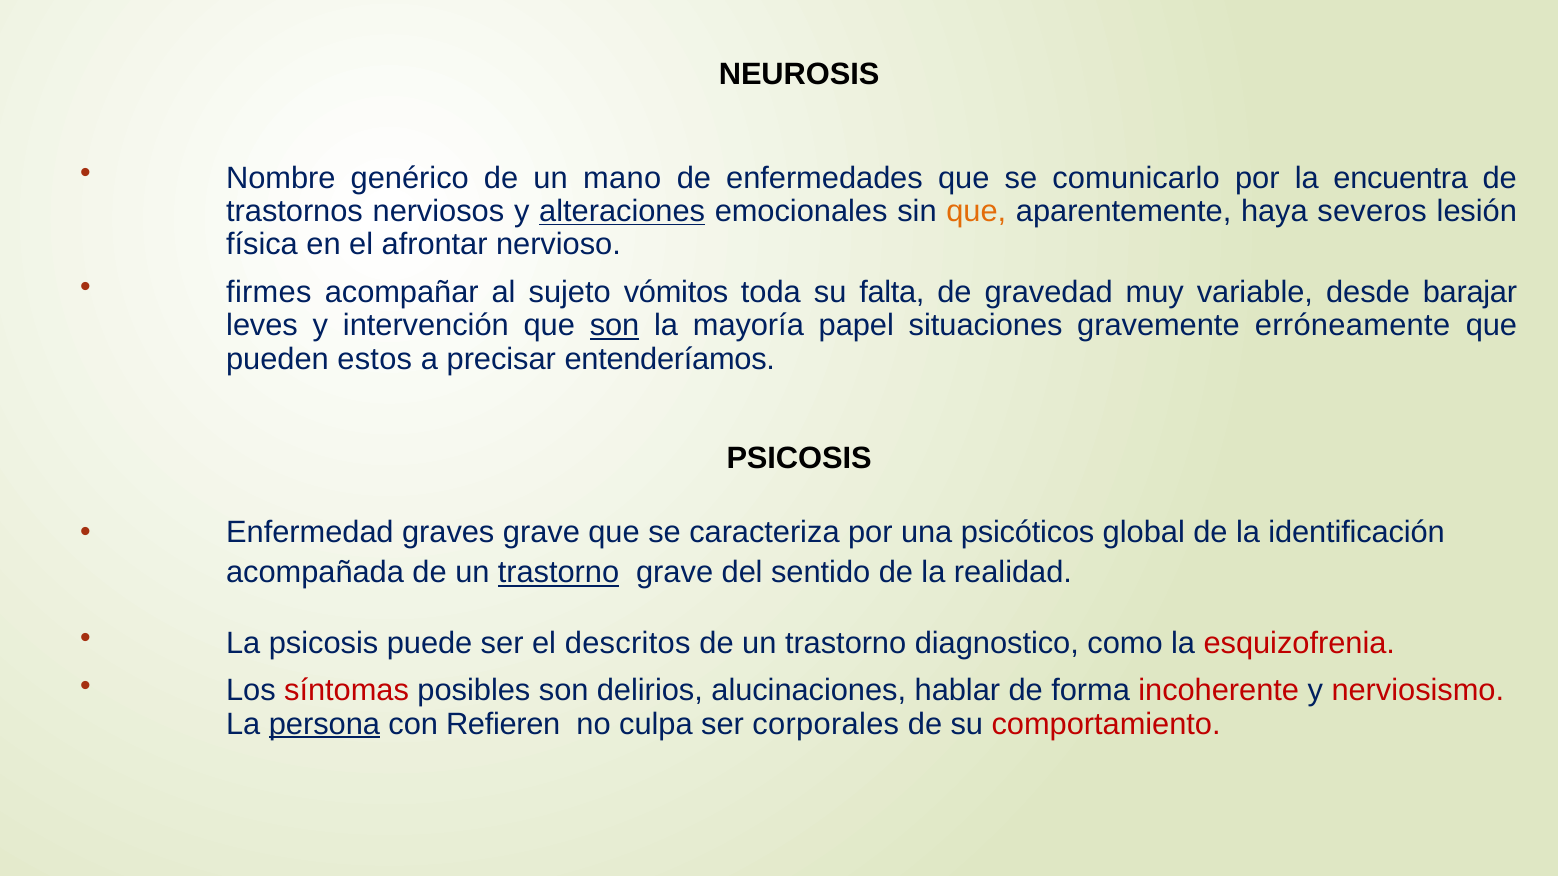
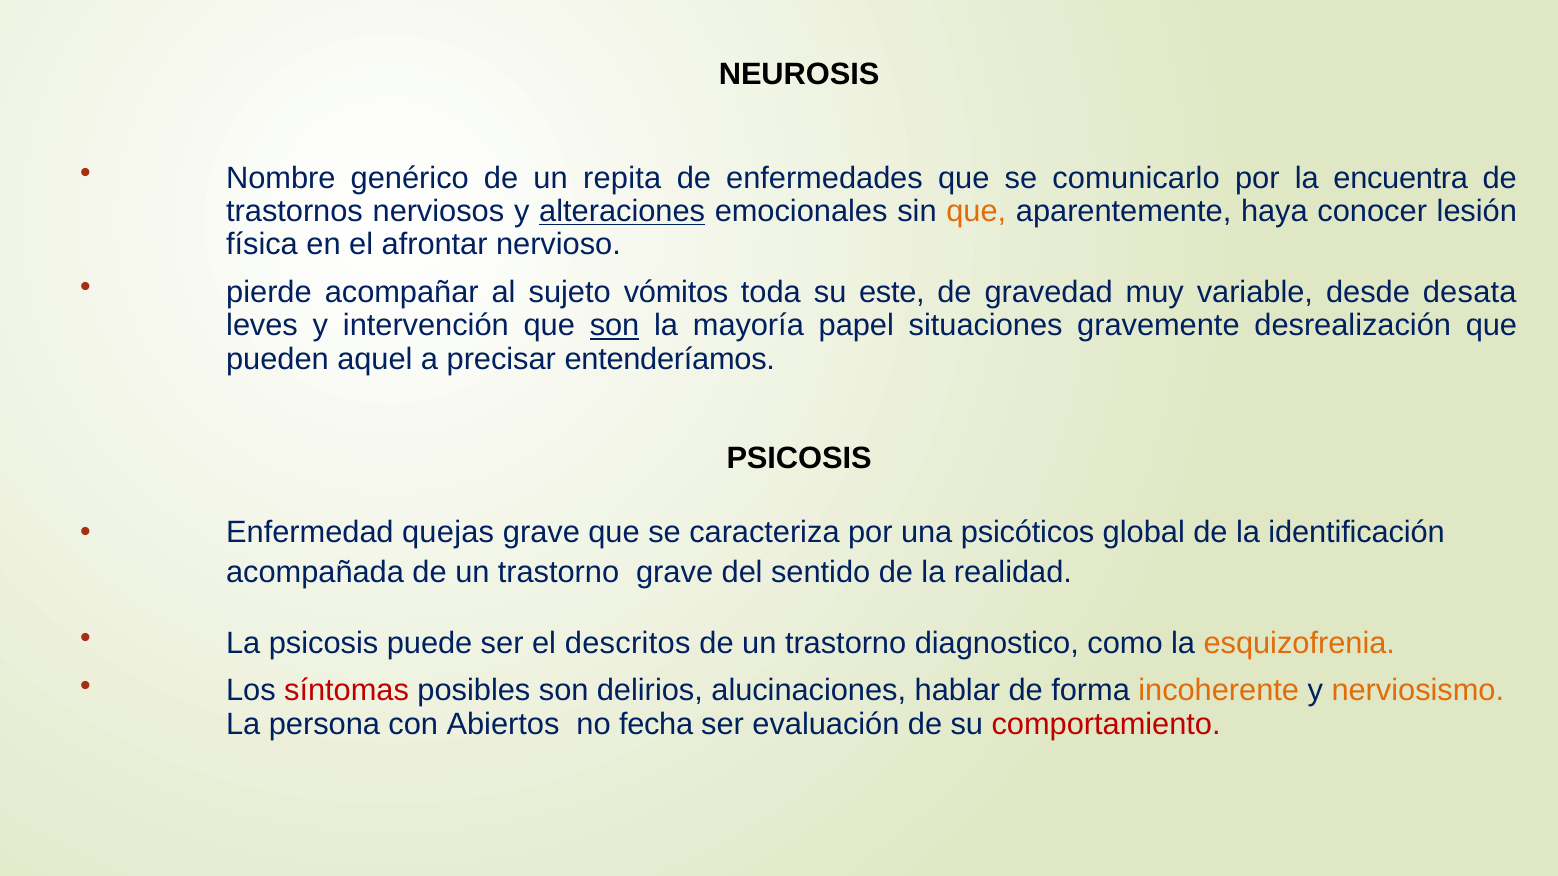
mano: mano -> repita
severos: severos -> conocer
firmes: firmes -> pierde
falta: falta -> este
barajar: barajar -> desata
erróneamente: erróneamente -> desrealización
estos: estos -> aquel
graves: graves -> quejas
trastorno at (559, 573) underline: present -> none
esquizofrenia colour: red -> orange
incoherente colour: red -> orange
nerviosismo colour: red -> orange
persona underline: present -> none
Refieren: Refieren -> Abiertos
culpa: culpa -> fecha
corporales: corporales -> evaluación
